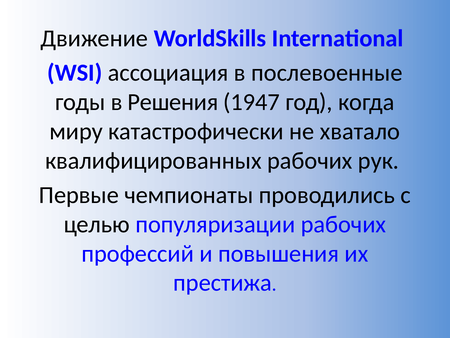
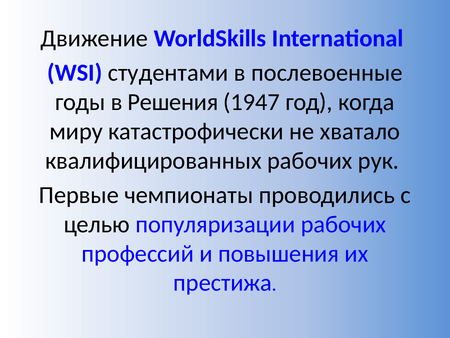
ассоциация: ассоциация -> студентами
